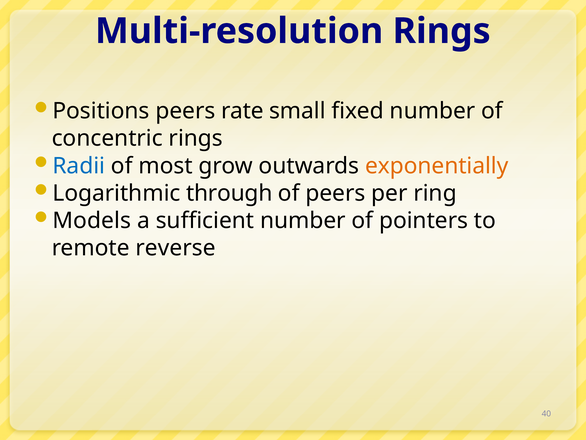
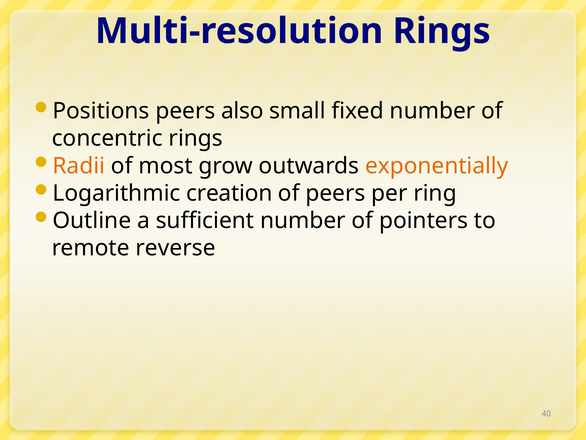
rate: rate -> also
Radii colour: blue -> orange
through: through -> creation
Models: Models -> Outline
